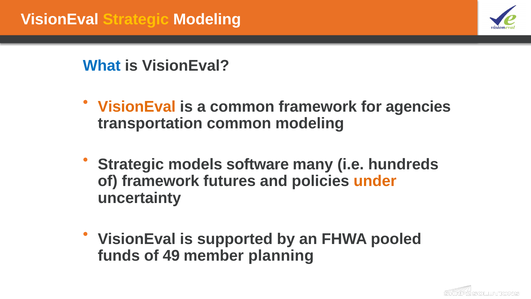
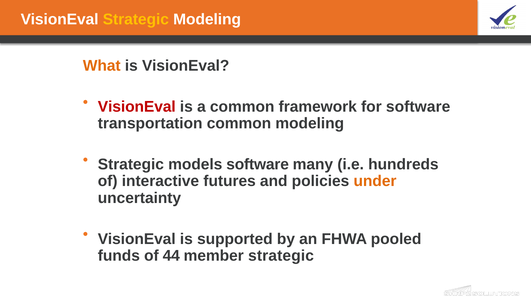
What colour: blue -> orange
VisionEval at (137, 107) colour: orange -> red
for agencies: agencies -> software
of framework: framework -> interactive
49: 49 -> 44
member planning: planning -> strategic
